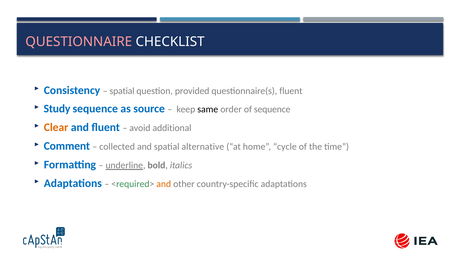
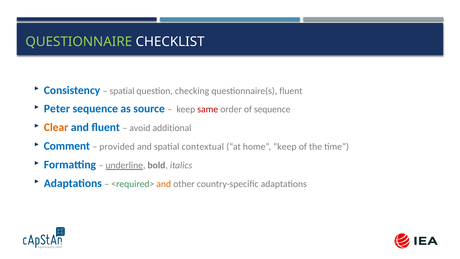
QUESTIONNAIRE colour: pink -> light green
provided: provided -> checking
Study: Study -> Peter
same colour: black -> red
collected: collected -> provided
alternative: alternative -> contextual
home cycle: cycle -> keep
